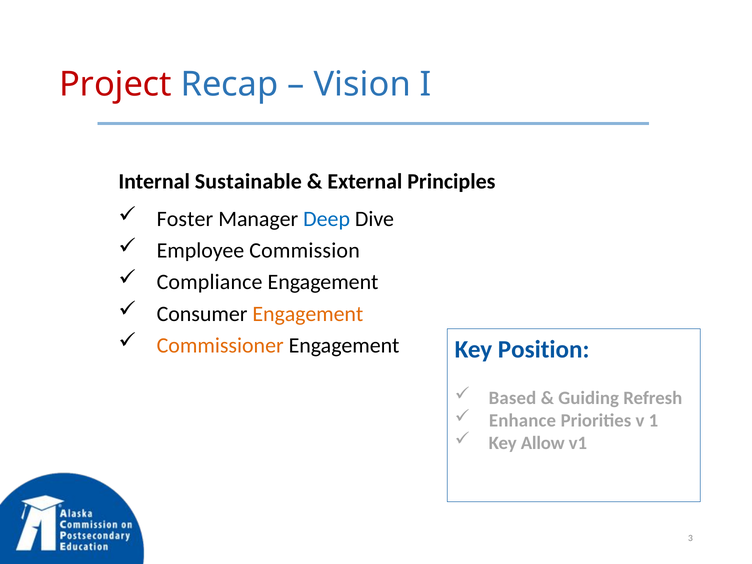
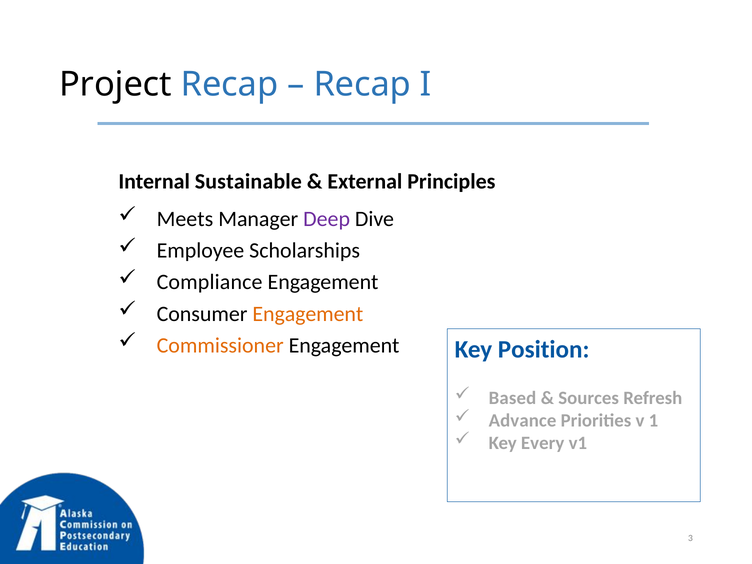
Project colour: red -> black
Vision at (362, 84): Vision -> Recap
Foster: Foster -> Meets
Deep colour: blue -> purple
Commission: Commission -> Scholarships
Guiding: Guiding -> Sources
Enhance: Enhance -> Advance
Allow: Allow -> Every
